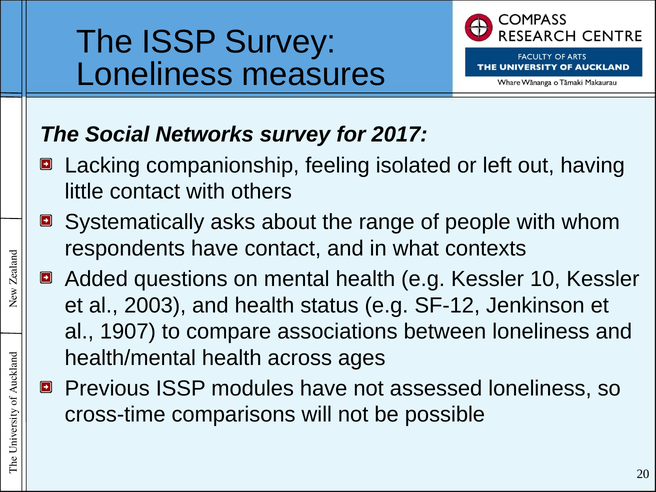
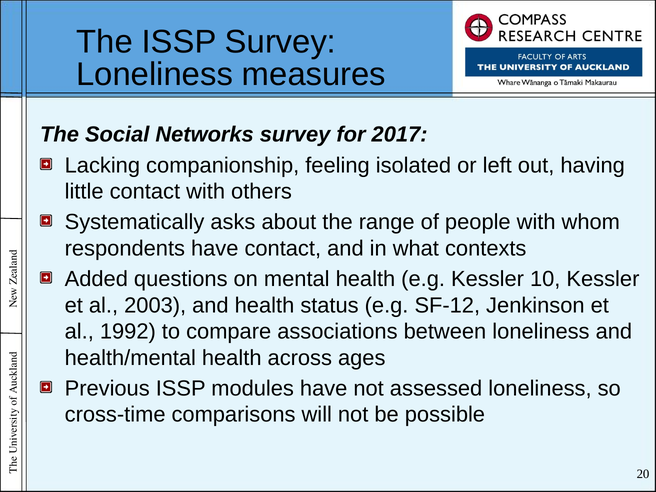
1907: 1907 -> 1992
